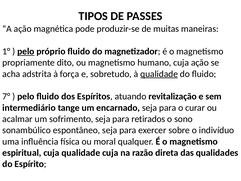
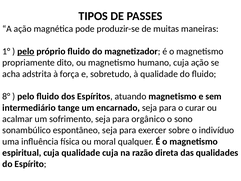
qualidade at (159, 74) underline: present -> none
7°: 7° -> 8°
atuando revitalização: revitalização -> magnetismo
retirados: retirados -> orgânico
